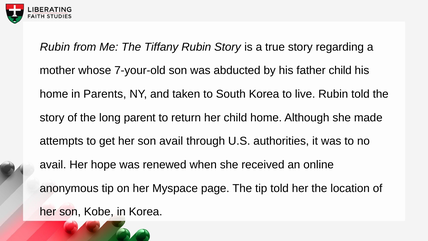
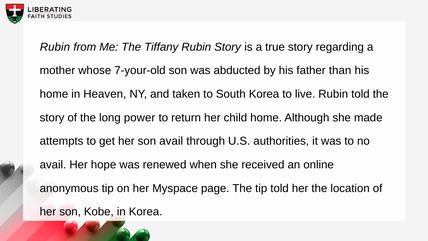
father child: child -> than
Parents: Parents -> Heaven
parent: parent -> power
